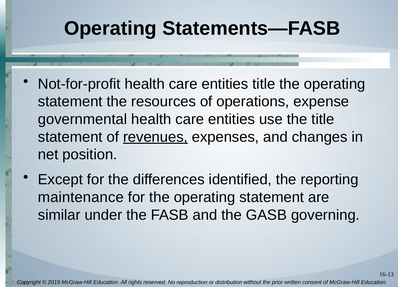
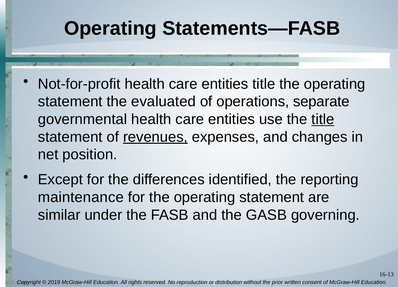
resources: resources -> evaluated
expense: expense -> separate
title at (323, 119) underline: none -> present
